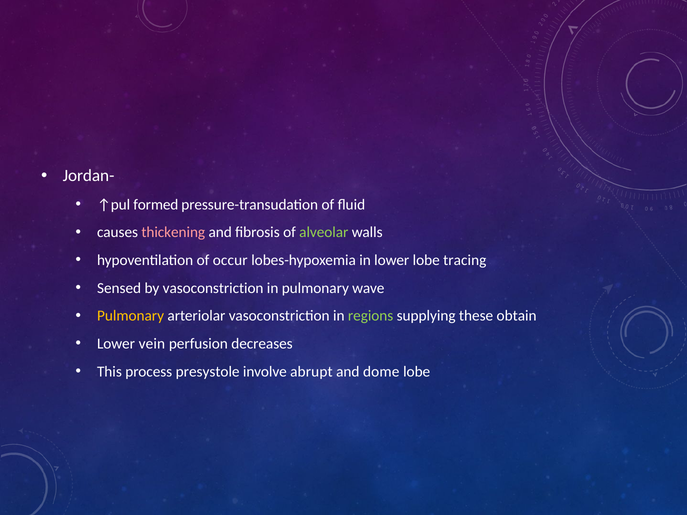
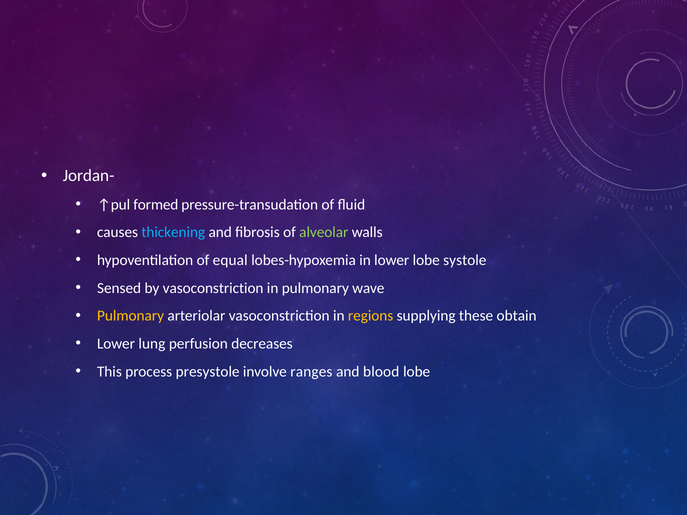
thickening colour: pink -> light blue
occur: occur -> equal
tracing: tracing -> systole
regions colour: light green -> yellow
vein: vein -> lung
abrupt: abrupt -> ranges
dome: dome -> blood
